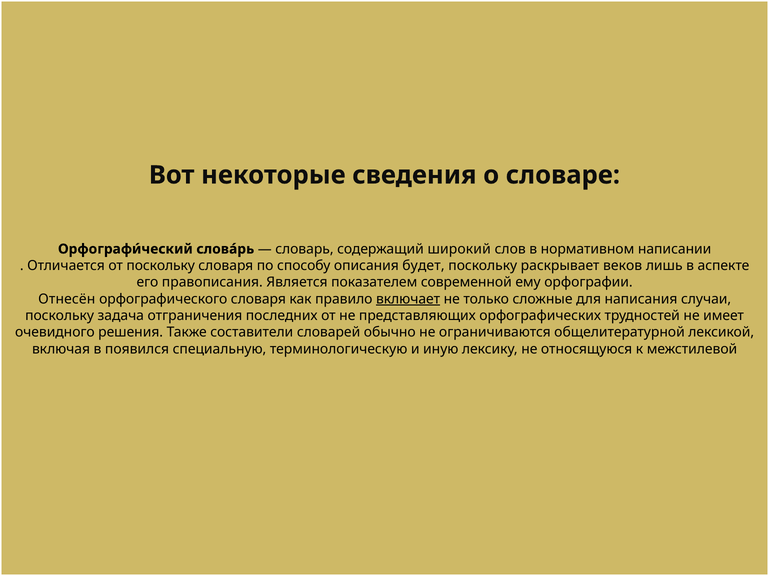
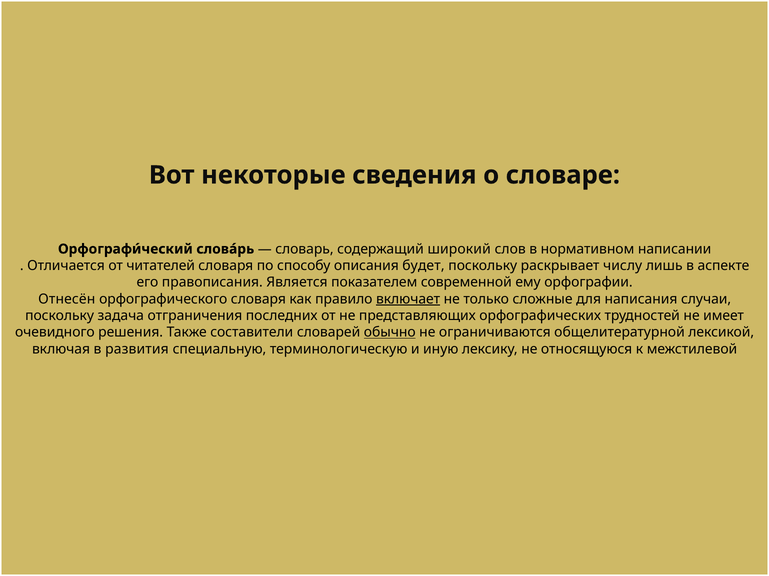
от поскольку: поскольку -> читателей
веков: веков -> числу
обычно underline: none -> present
появился: появился -> развития
